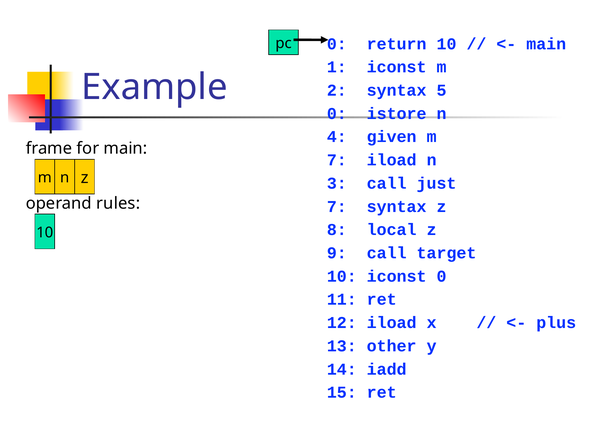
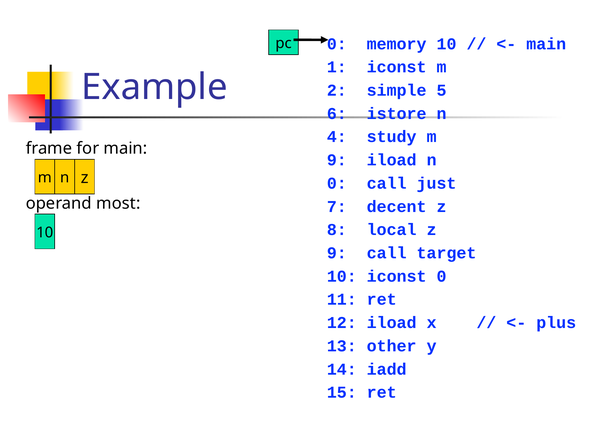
return: return -> memory
2 syntax: syntax -> simple
0 at (337, 114): 0 -> 6
given: given -> study
7 at (337, 160): 7 -> 9
3 at (337, 183): 3 -> 0
rules: rules -> most
7 syntax: syntax -> decent
